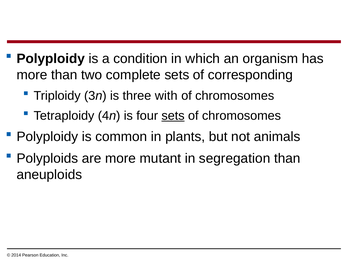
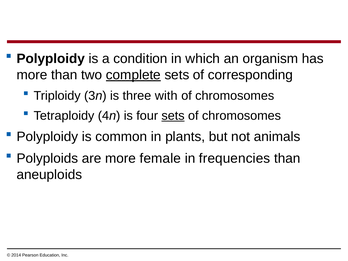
complete underline: none -> present
mutant: mutant -> female
segregation: segregation -> frequencies
